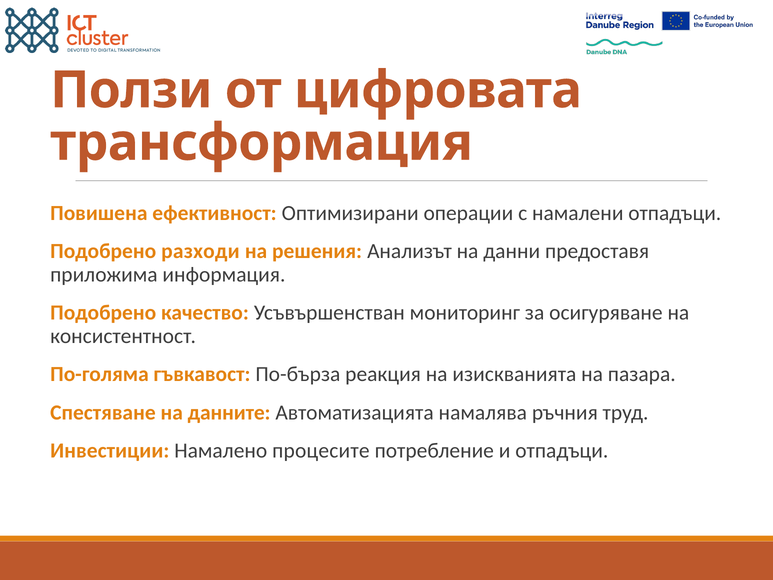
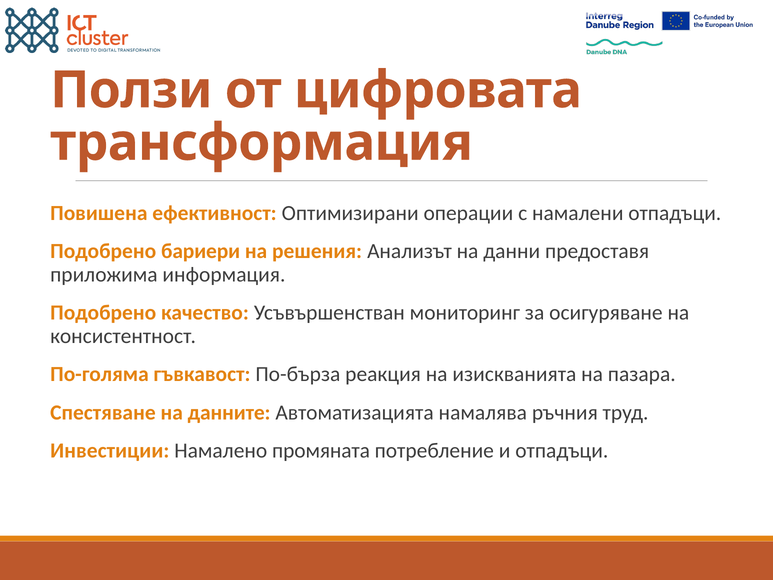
разходи: разходи -> бариери
процесите: процесите -> промяната
